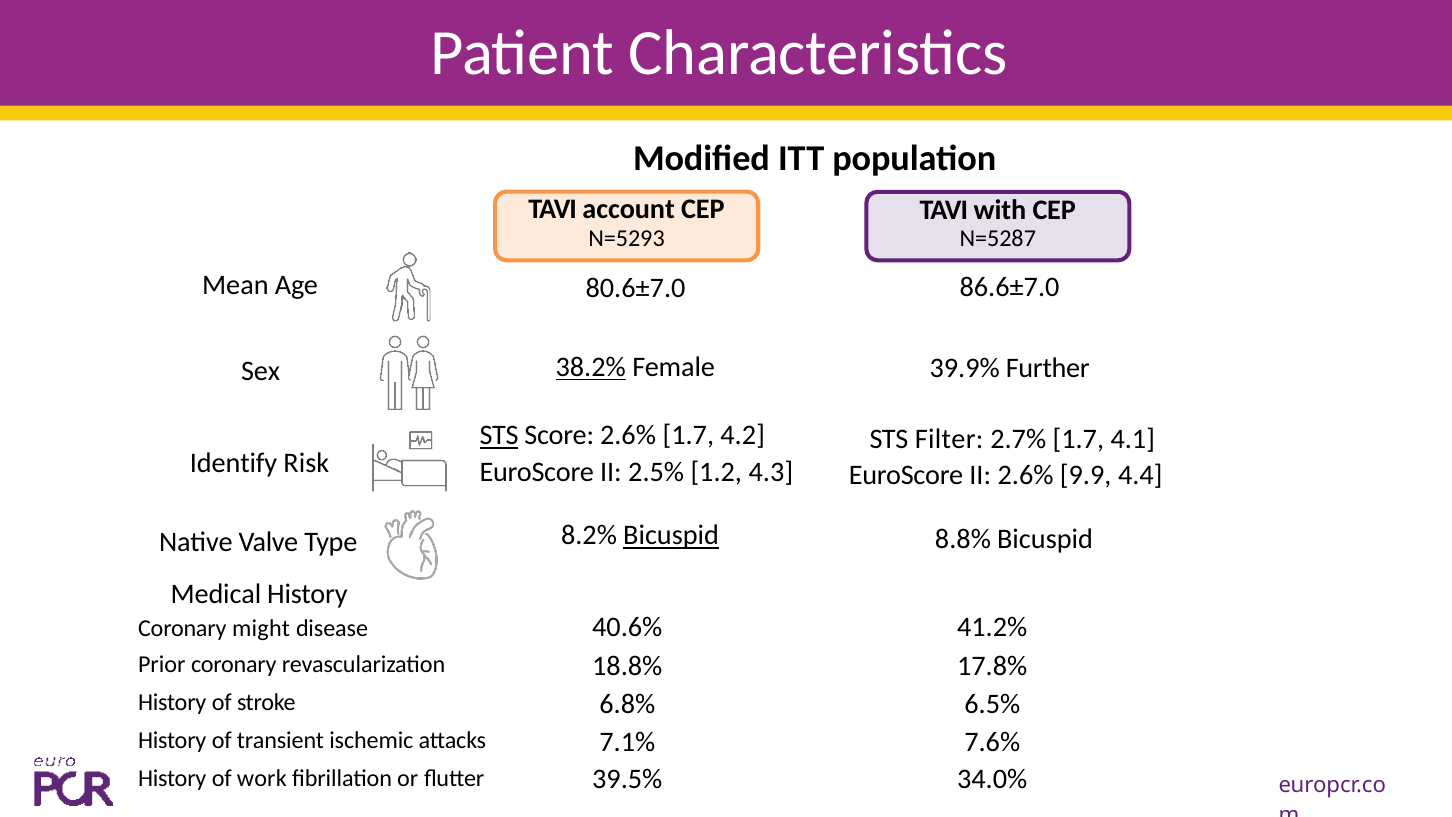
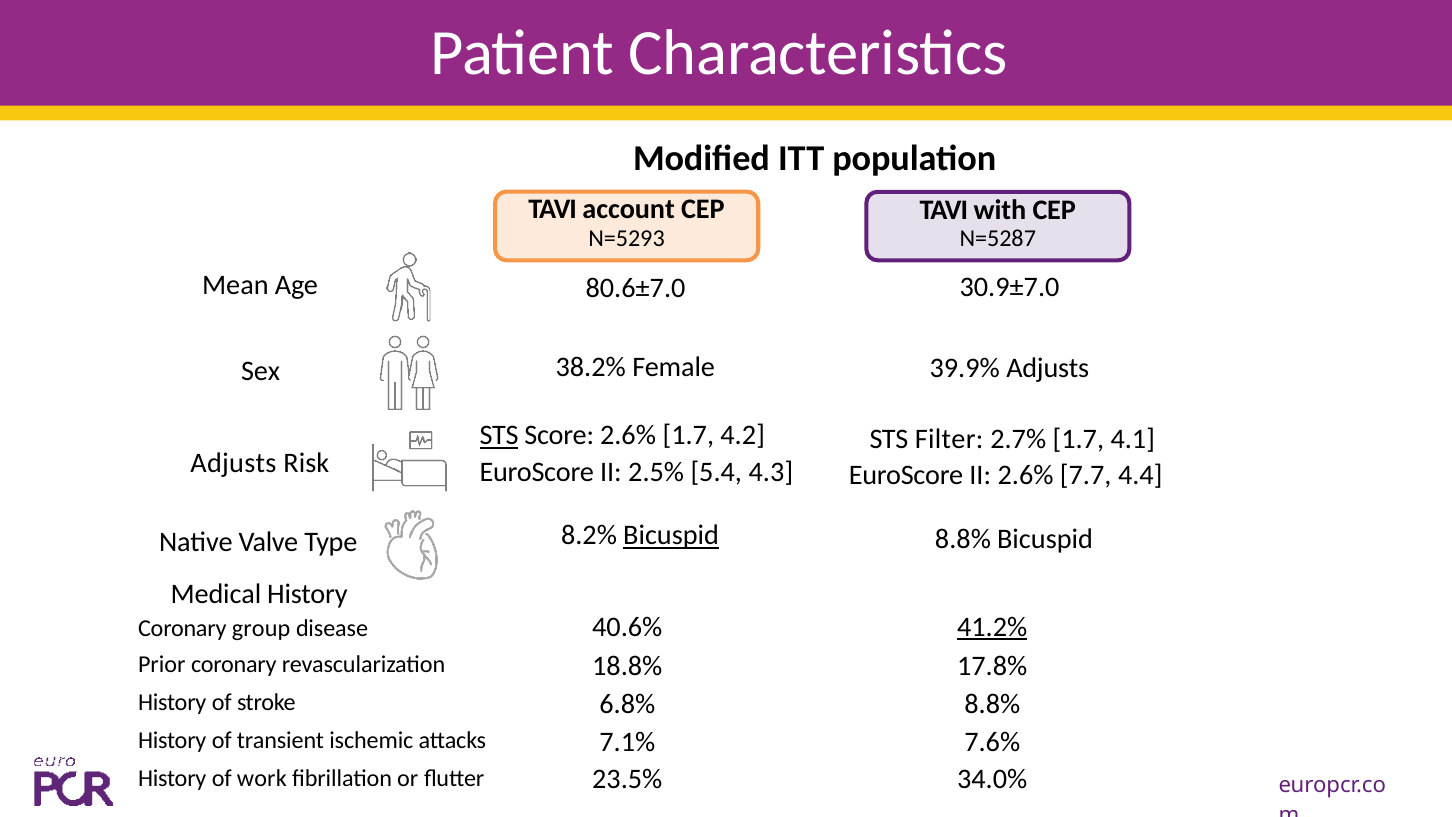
86.6±7.0: 86.6±7.0 -> 30.9±7.0
38.2% underline: present -> none
39.9% Further: Further -> Adjusts
Identify at (234, 463): Identify -> Adjusts
1.2: 1.2 -> 5.4
9.9: 9.9 -> 7.7
might: might -> group
41.2% underline: none -> present
6.8% 6.5%: 6.5% -> 8.8%
39.5%: 39.5% -> 23.5%
